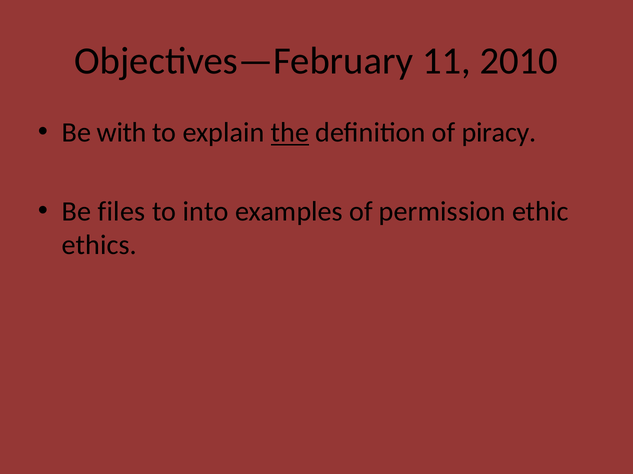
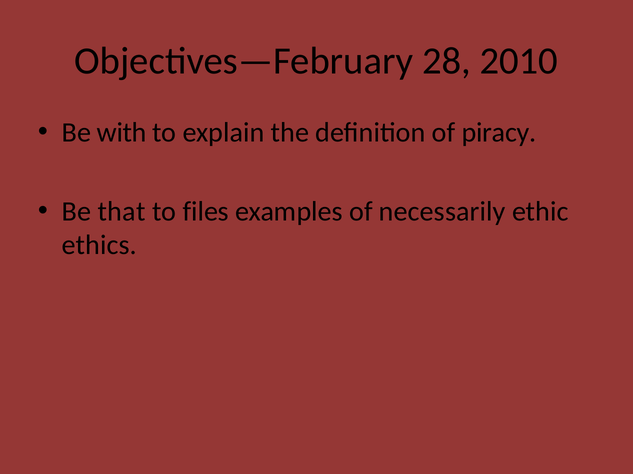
11: 11 -> 28
the underline: present -> none
files: files -> that
into: into -> files
permission: permission -> necessarily
